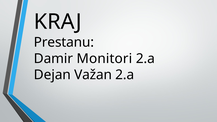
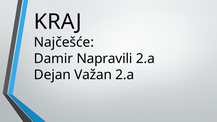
Prestanu: Prestanu -> Najčešće
Monitori: Monitori -> Napravili
